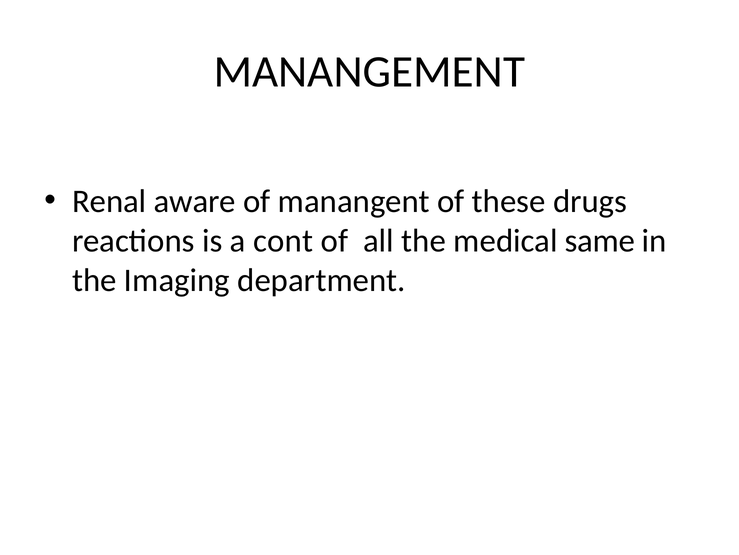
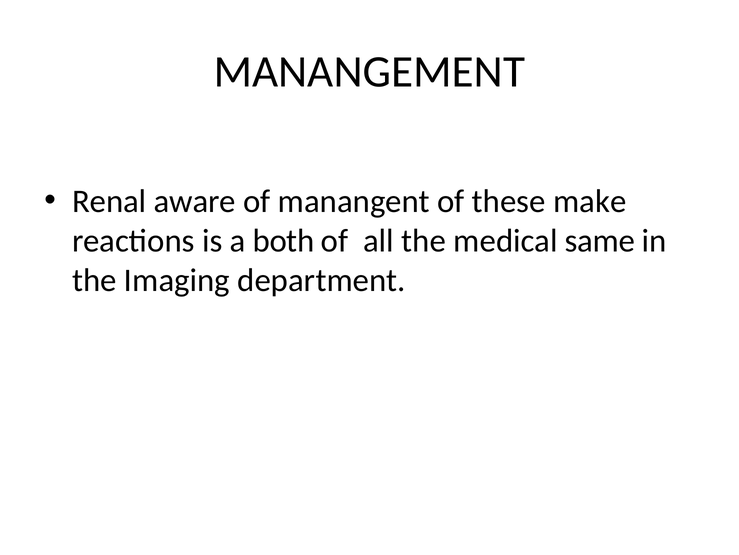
drugs: drugs -> make
cont: cont -> both
